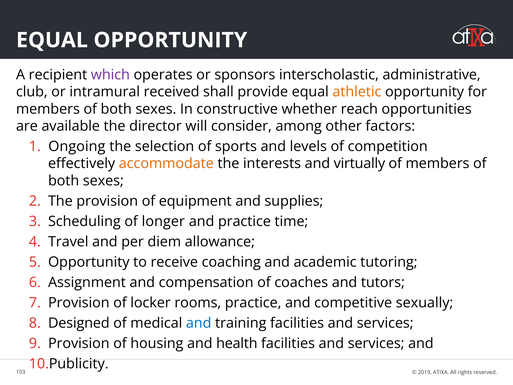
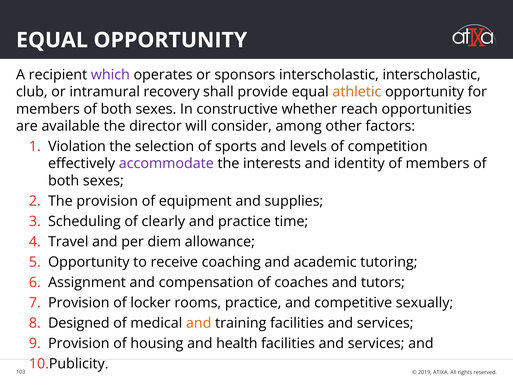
interscholastic administrative: administrative -> interscholastic
received: received -> recovery
Ongoing: Ongoing -> Violation
accommodate colour: orange -> purple
virtually: virtually -> identity
longer: longer -> clearly
and at (199, 323) colour: blue -> orange
